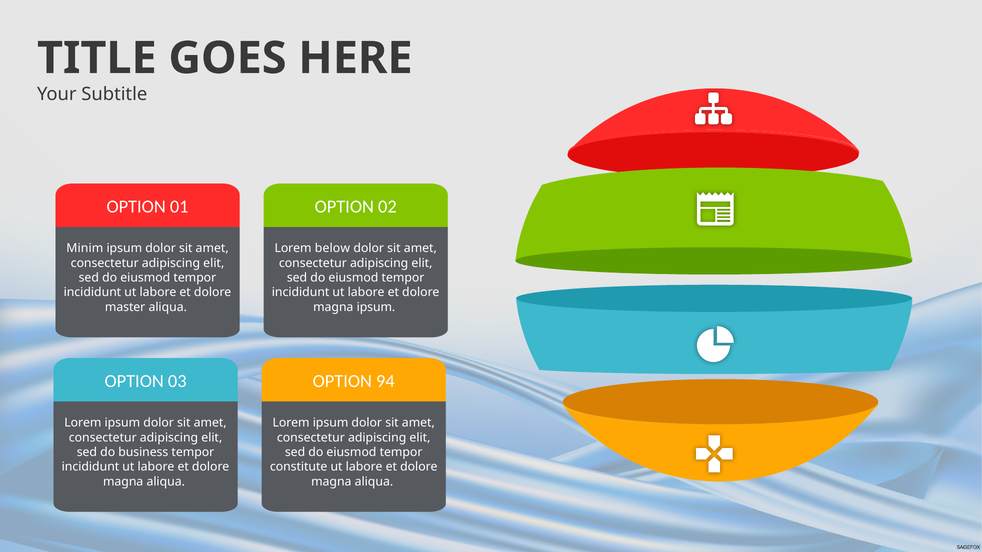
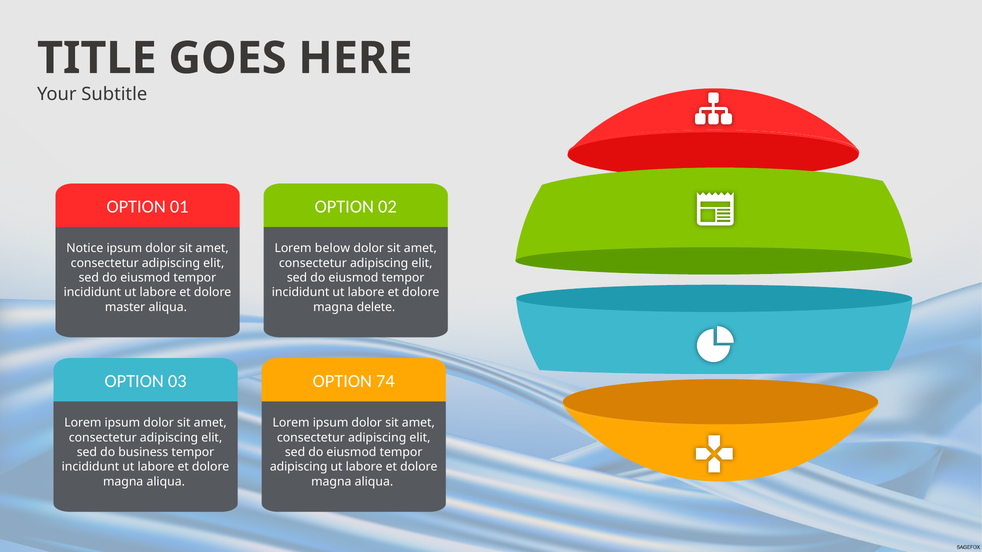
Minim: Minim -> Notice
magna ipsum: ipsum -> delete
94: 94 -> 74
constitute at (299, 467): constitute -> adipiscing
